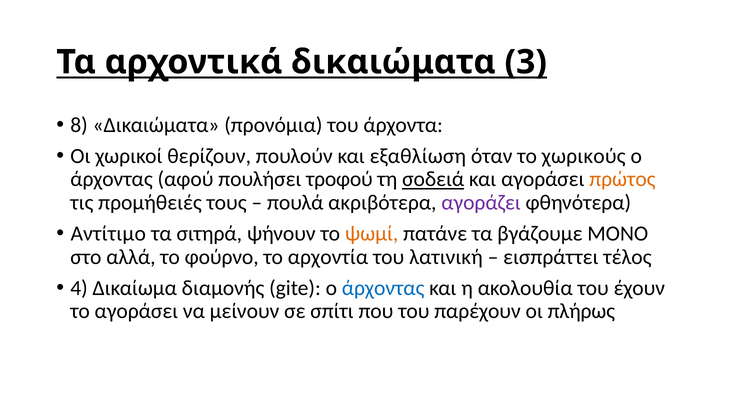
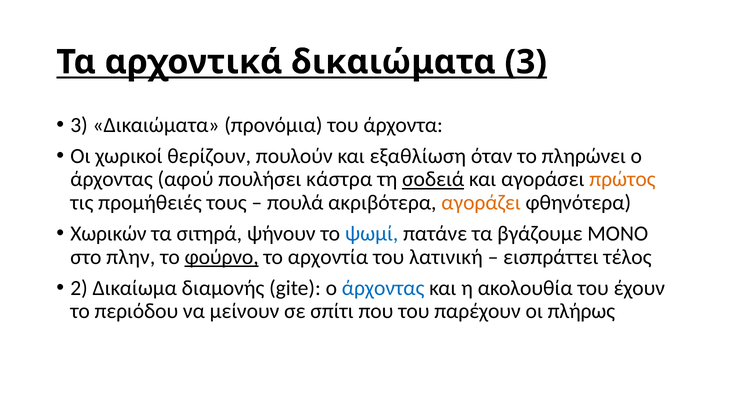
8 at (79, 125): 8 -> 3
χωρικούς: χωρικούς -> πληρώνει
τροφού: τροφού -> κάστρα
αγοράζει colour: purple -> orange
Αντίτιμο: Αντίτιμο -> Χωρικών
ψωμί colour: orange -> blue
αλλά: αλλά -> πλην
φούρνο underline: none -> present
4: 4 -> 2
το αγοράσει: αγοράσει -> περιόδου
